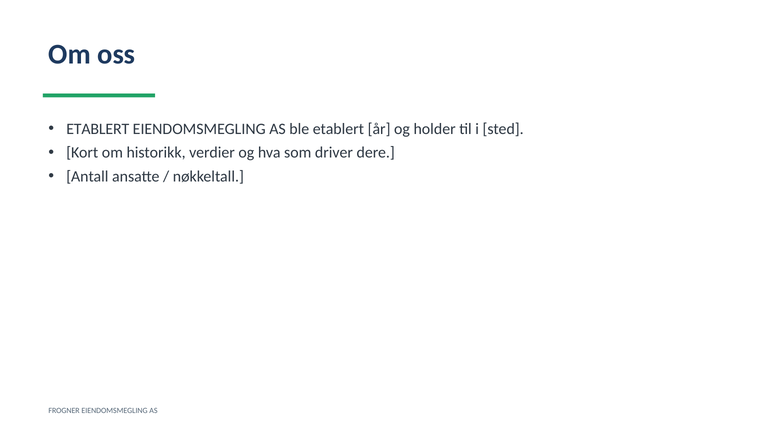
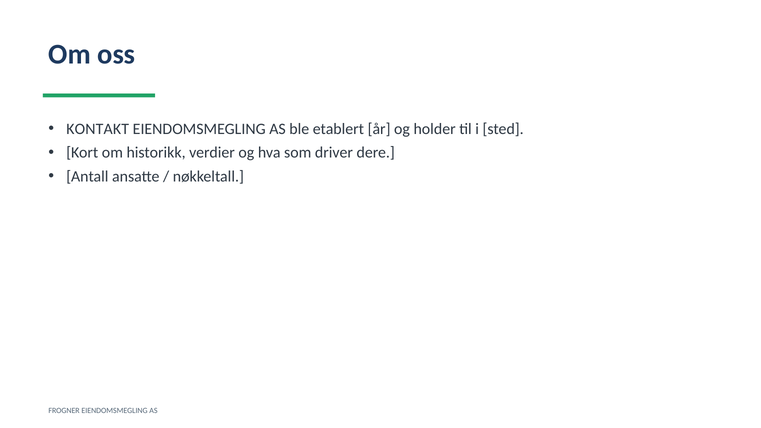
ETABLERT at (98, 129): ETABLERT -> KONTAKT
